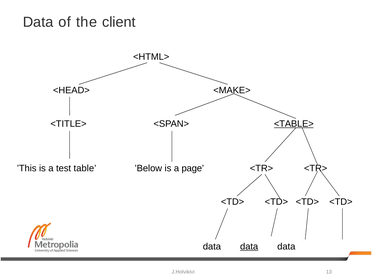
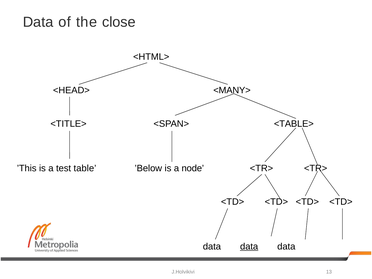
client: client -> close
<MAKE>: <MAKE> -> <MANY>
<TABLE> underline: present -> none
page: page -> node
